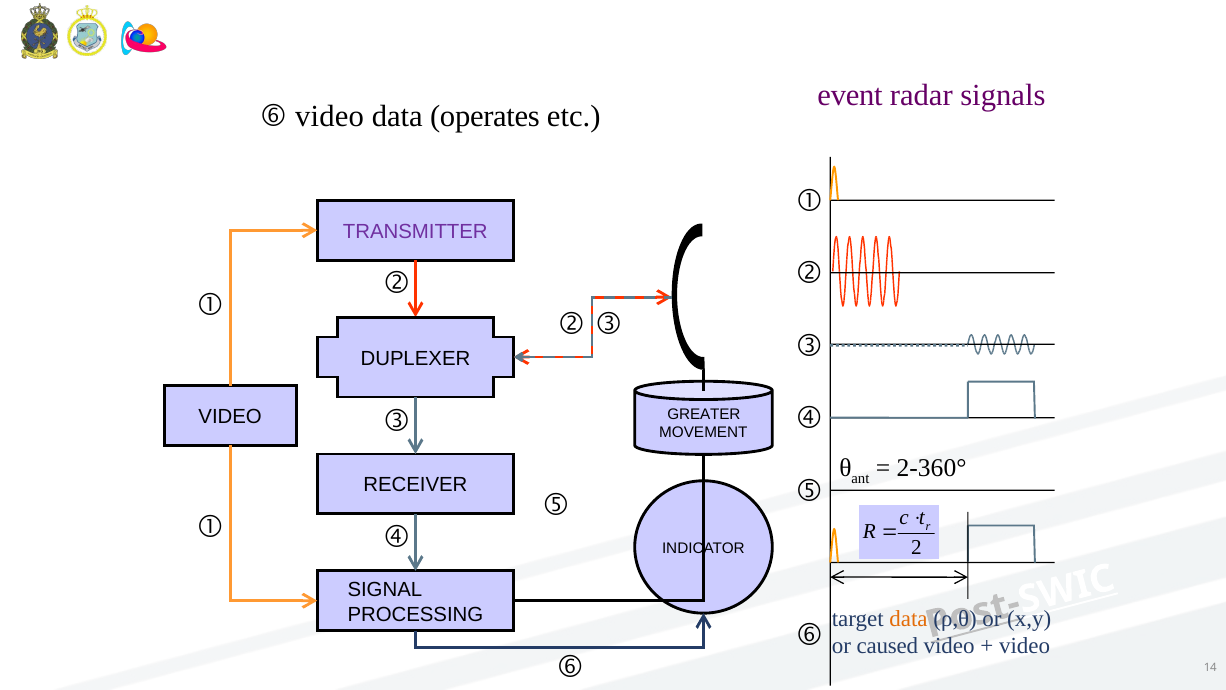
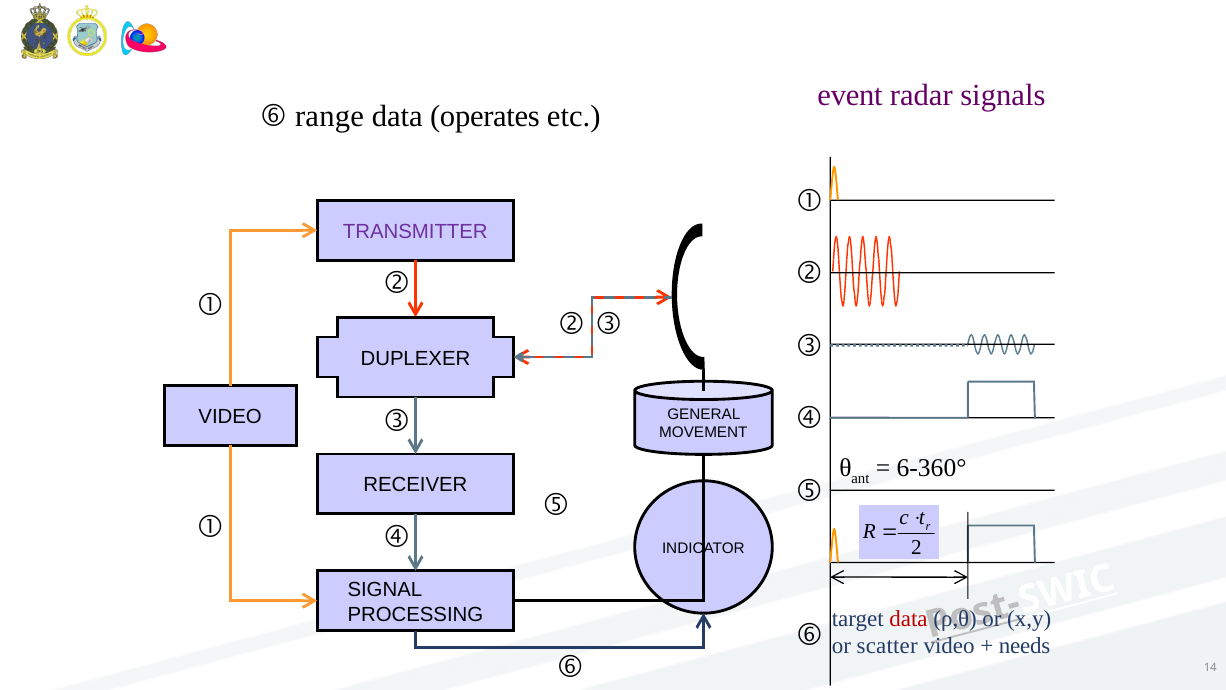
video at (330, 117): video -> range
GREATER: GREATER -> GENERAL
2-360°: 2-360° -> 6-360°
data at (909, 618) colour: orange -> red
caused: caused -> scatter
video at (1025, 646): video -> needs
